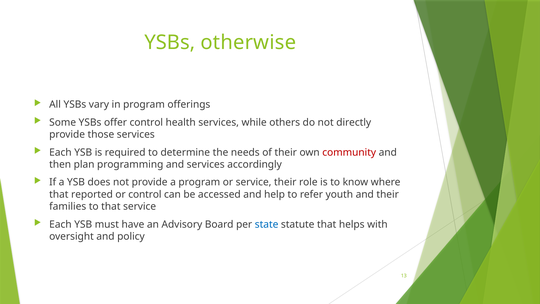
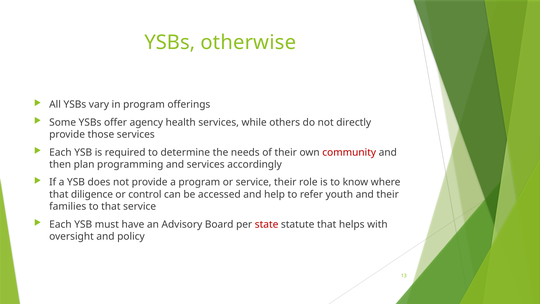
offer control: control -> agency
reported: reported -> diligence
state colour: blue -> red
